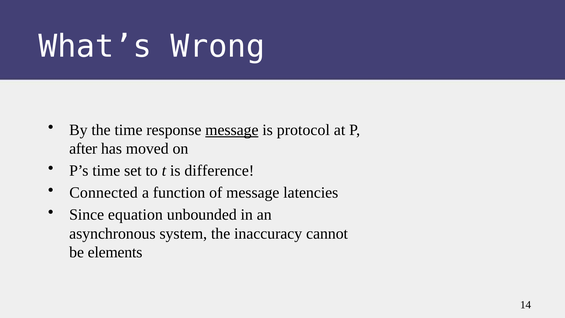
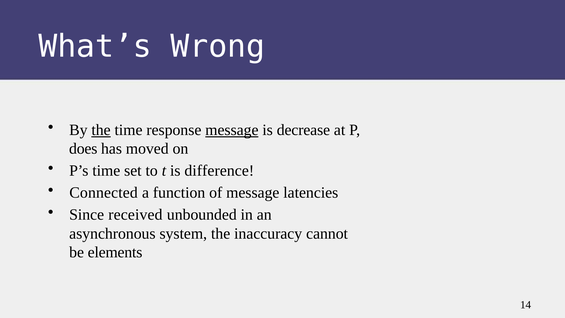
the at (101, 130) underline: none -> present
protocol: protocol -> decrease
after: after -> does
equation: equation -> received
